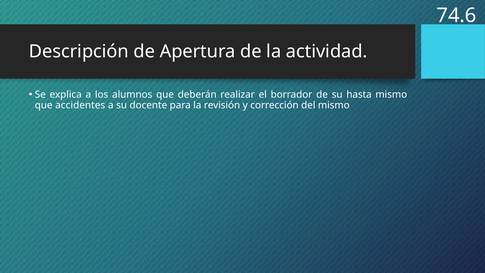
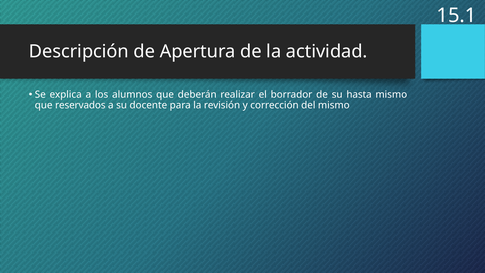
74.6: 74.6 -> 15.1
accidentes: accidentes -> reservados
